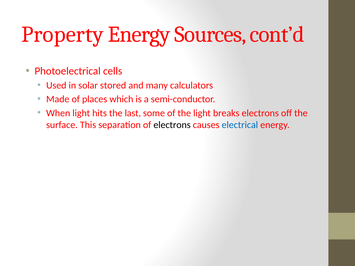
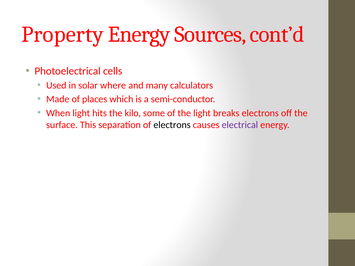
stored: stored -> where
last: last -> kilo
electrical colour: blue -> purple
